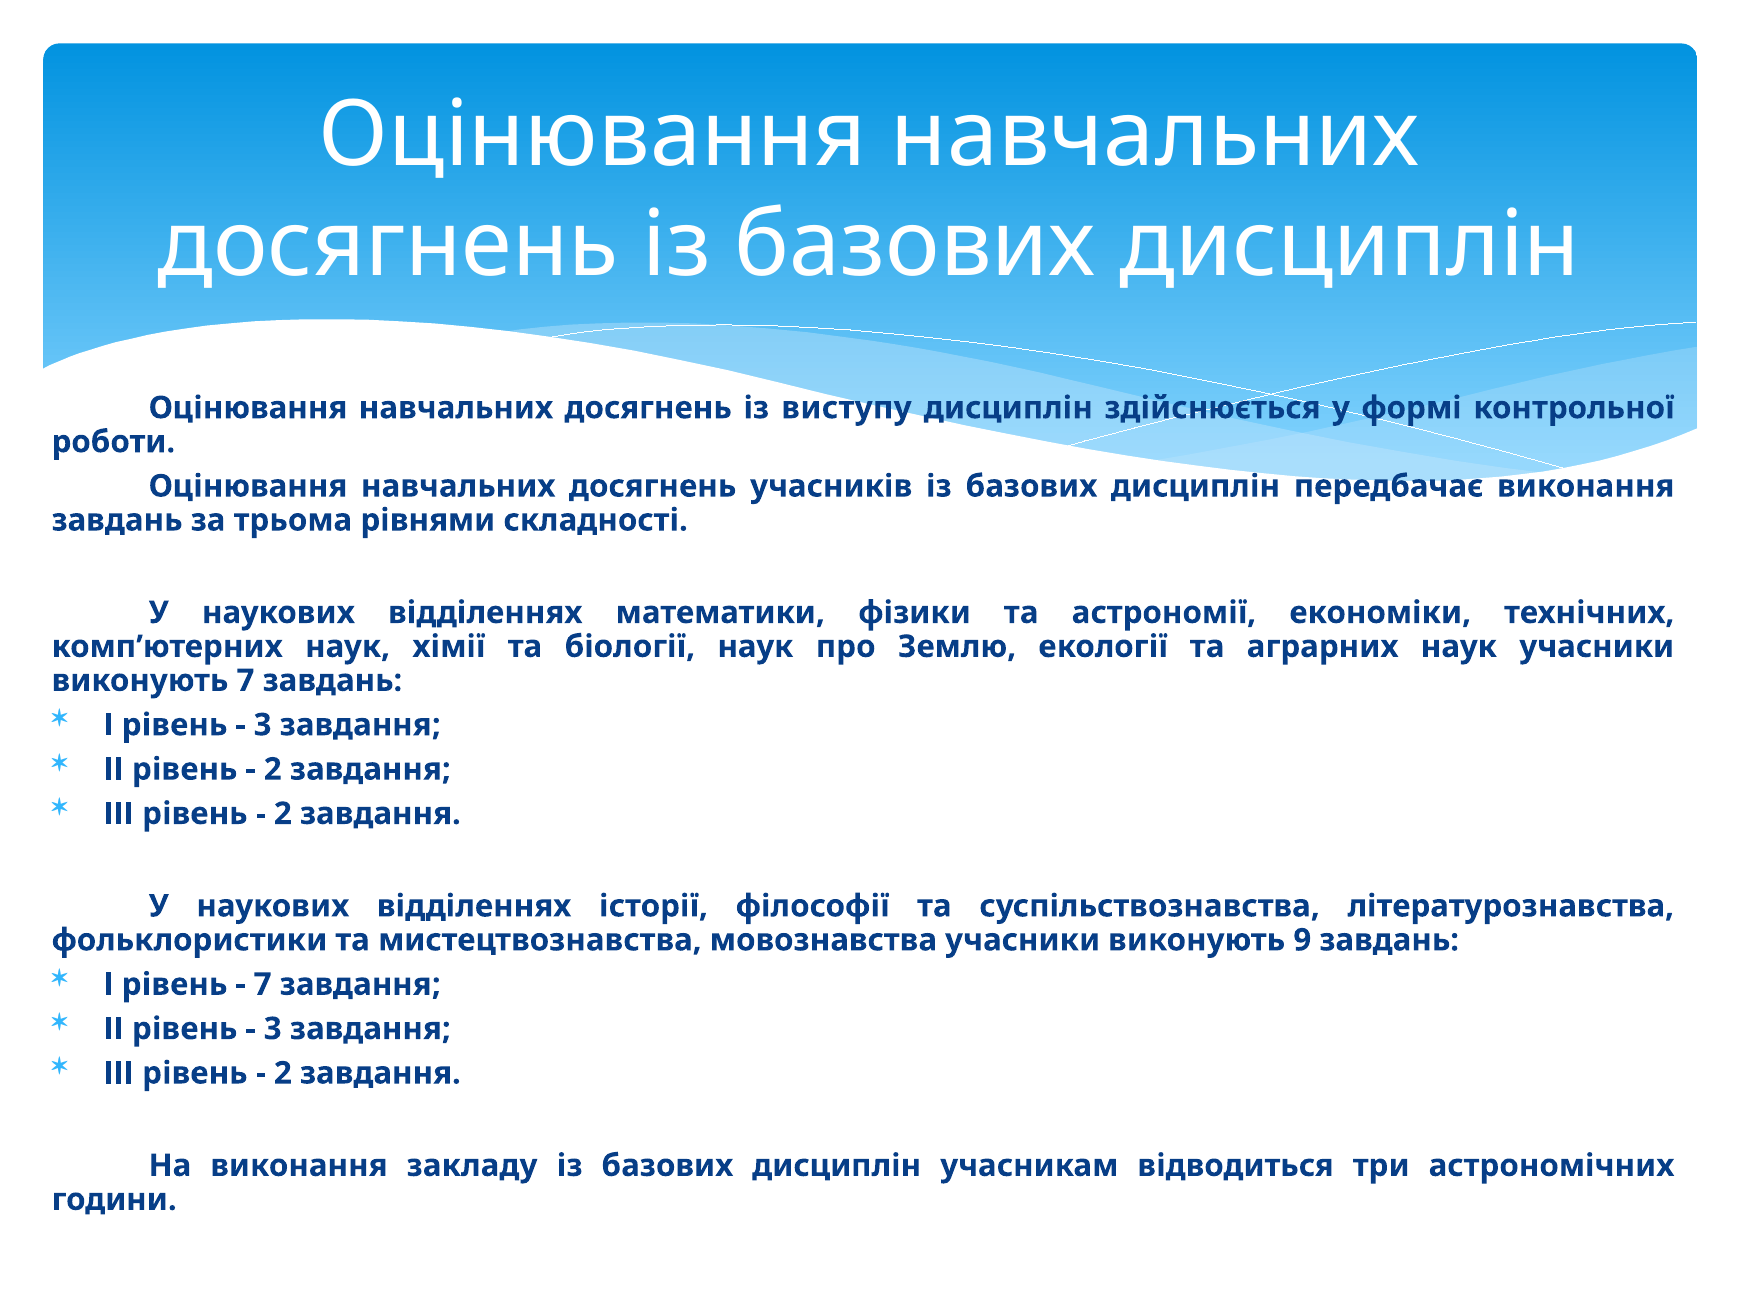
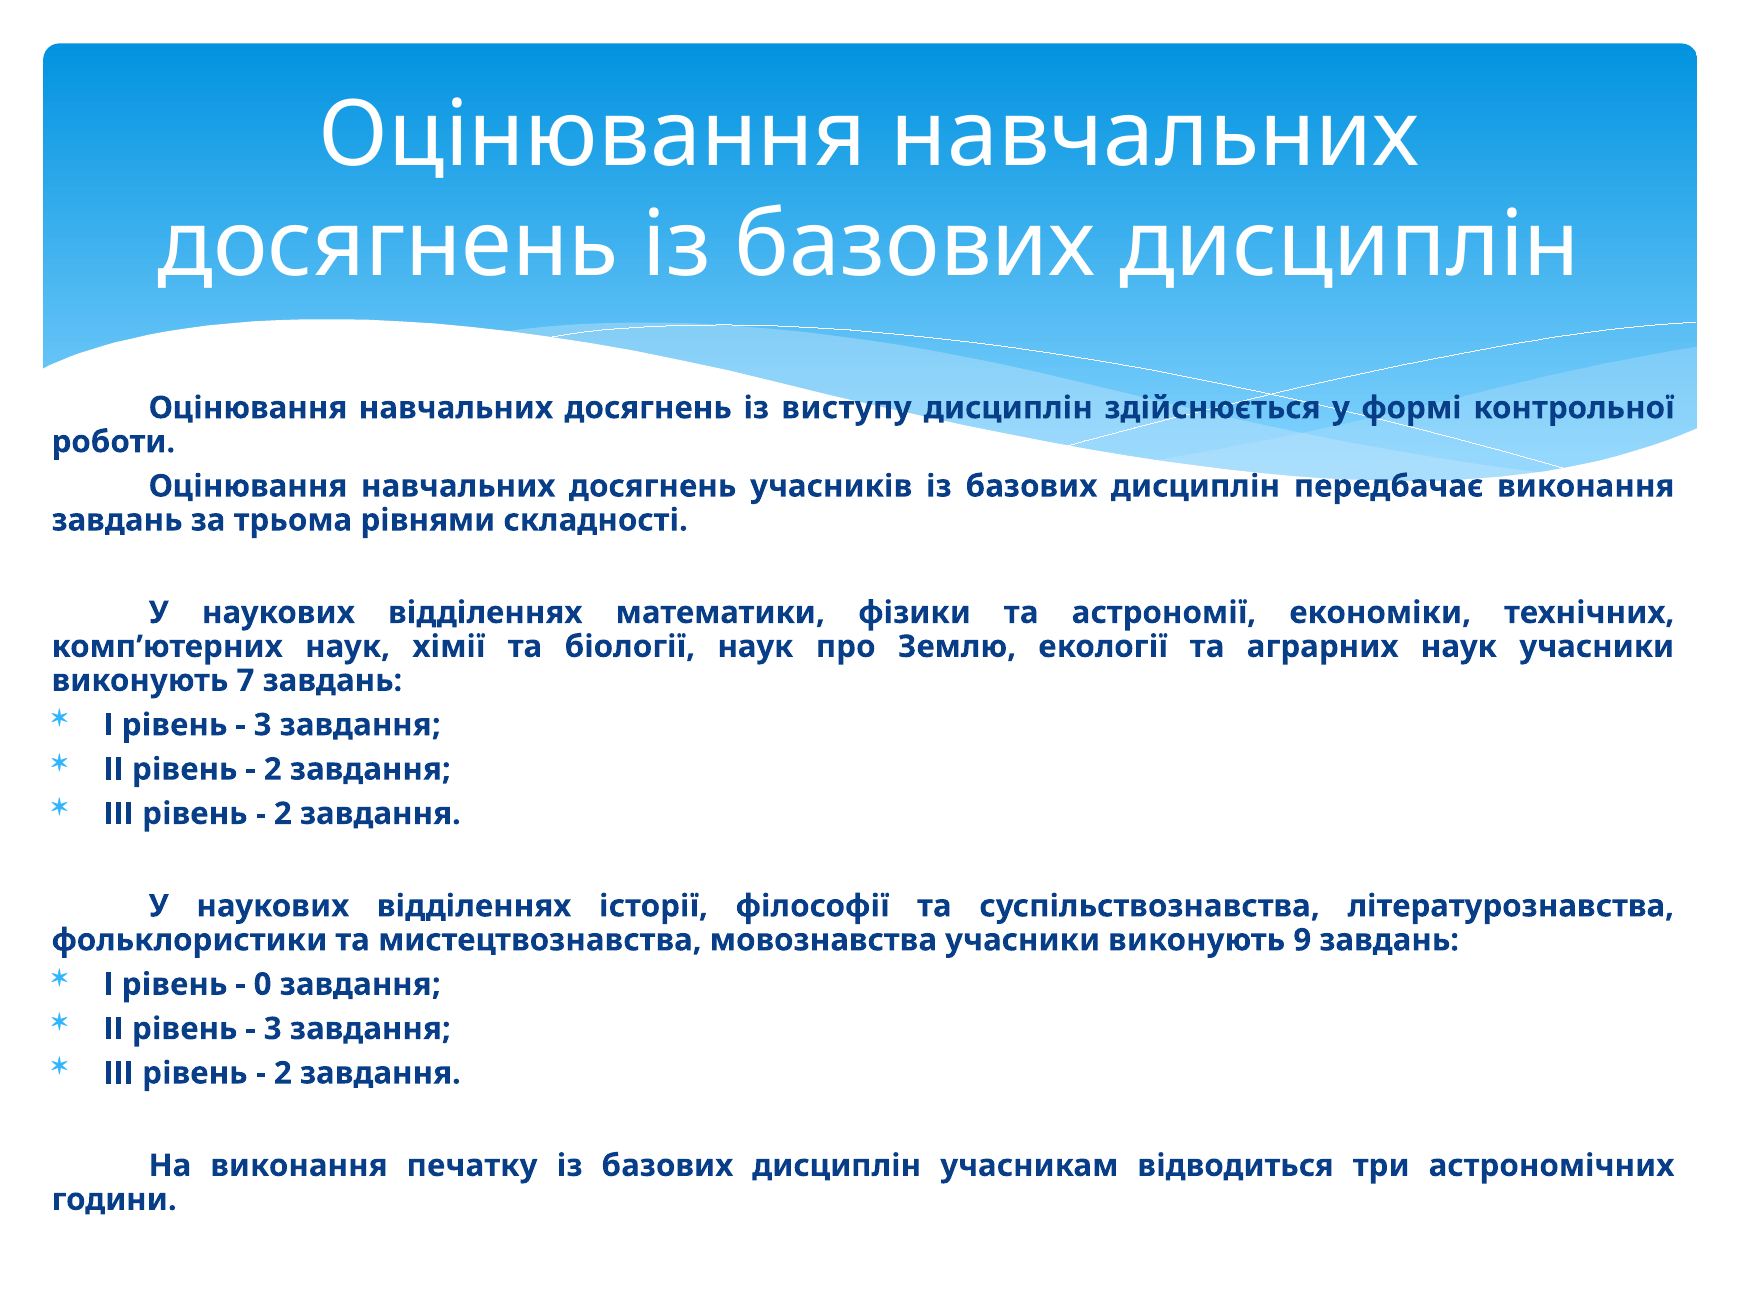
7 at (263, 985): 7 -> 0
закладу: закладу -> печатку
